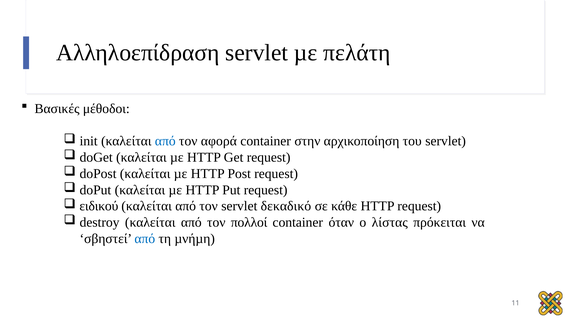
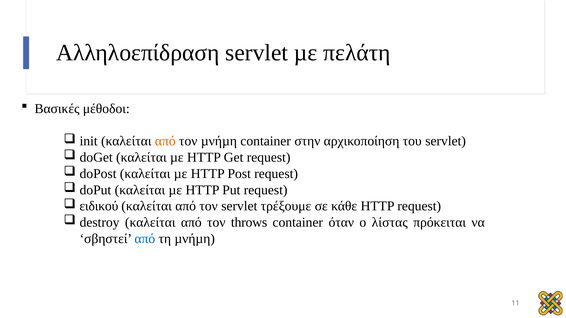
από at (165, 141) colour: blue -> orange
τον αφορά: αφορά -> µνήµη
δεκαδικό: δεκαδικό -> τρέξουμε
πολλοί: πολλοί -> throws
